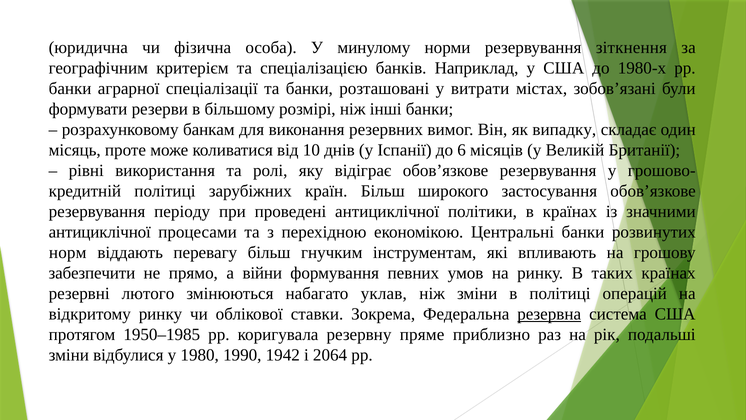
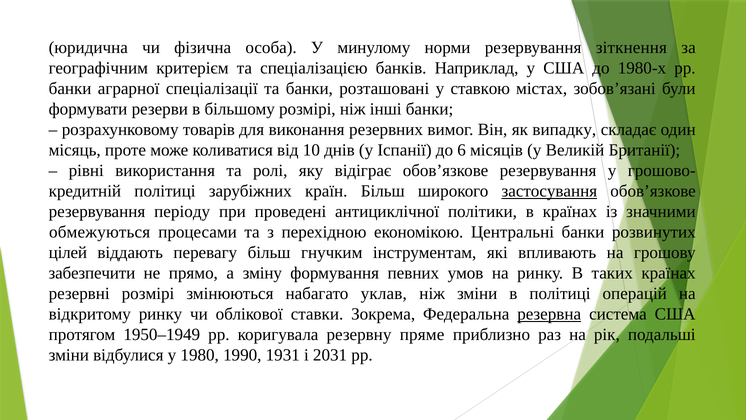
витрати: витрати -> ставкою
банкам: банкам -> товарів
застосування underline: none -> present
антициклічної at (100, 232): антициклічної -> обмежуються
норм: норм -> цілей
війни: війни -> зміну
резервні лютого: лютого -> розмірі
1950–1985: 1950–1985 -> 1950–1949
1942: 1942 -> 1931
2064: 2064 -> 2031
